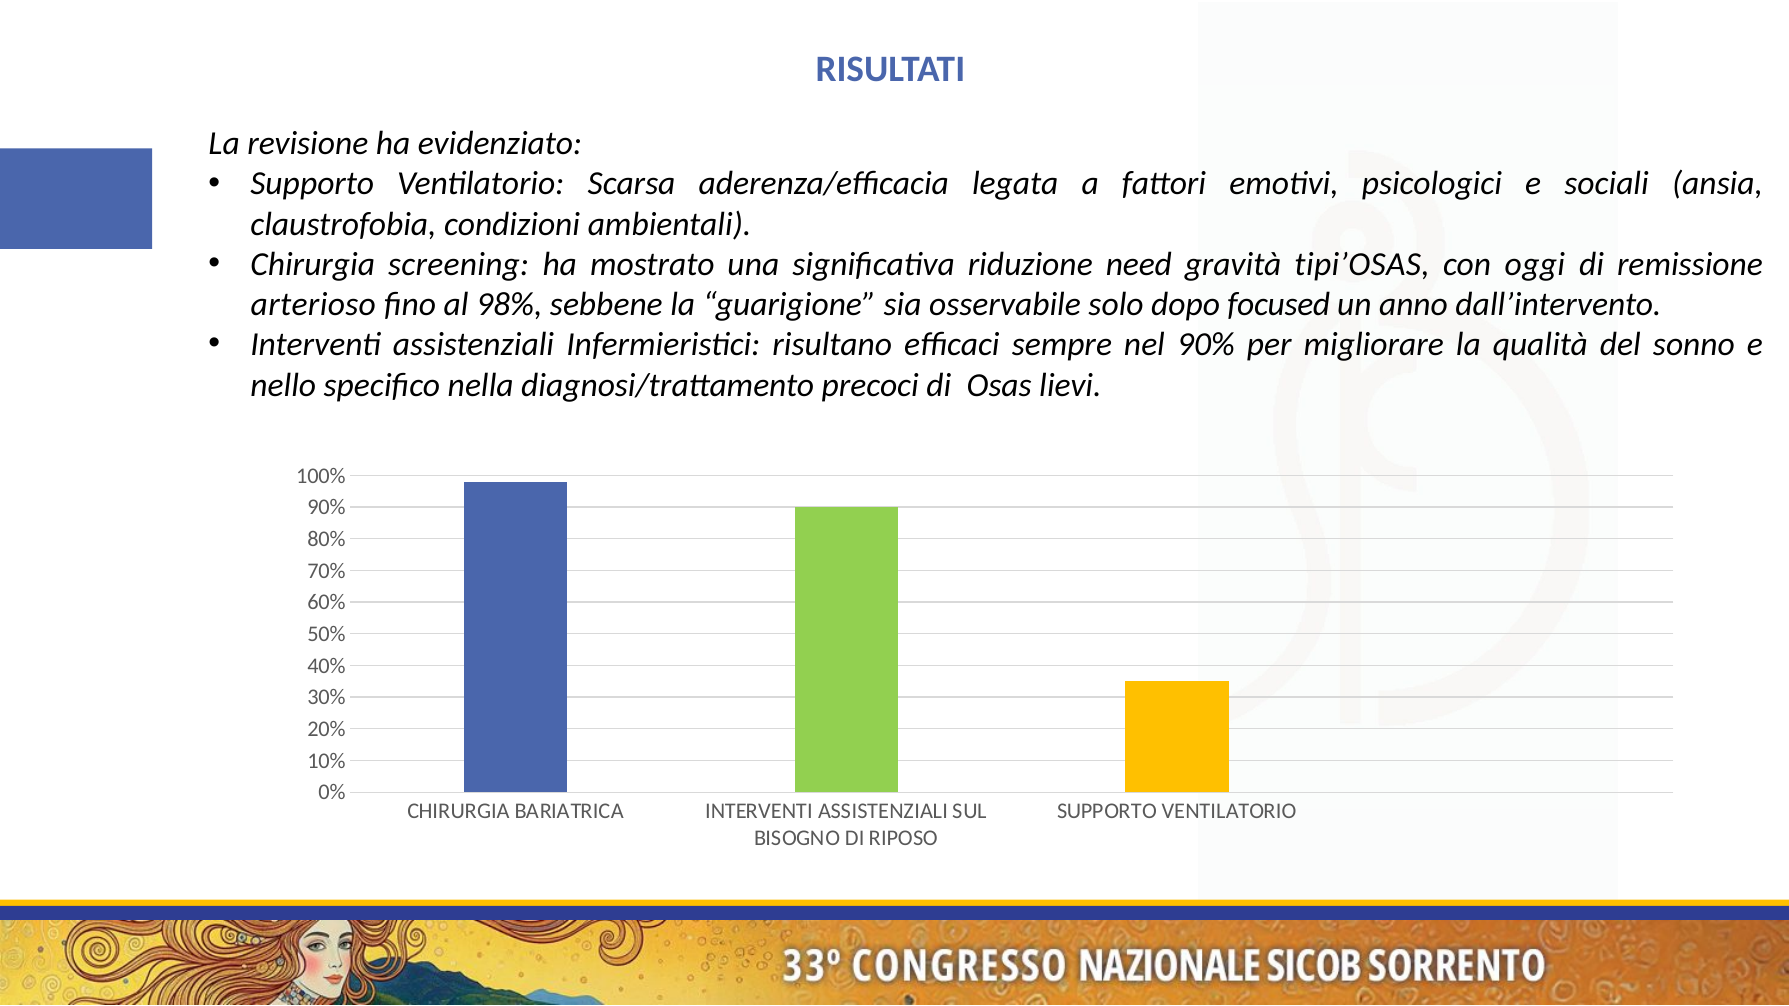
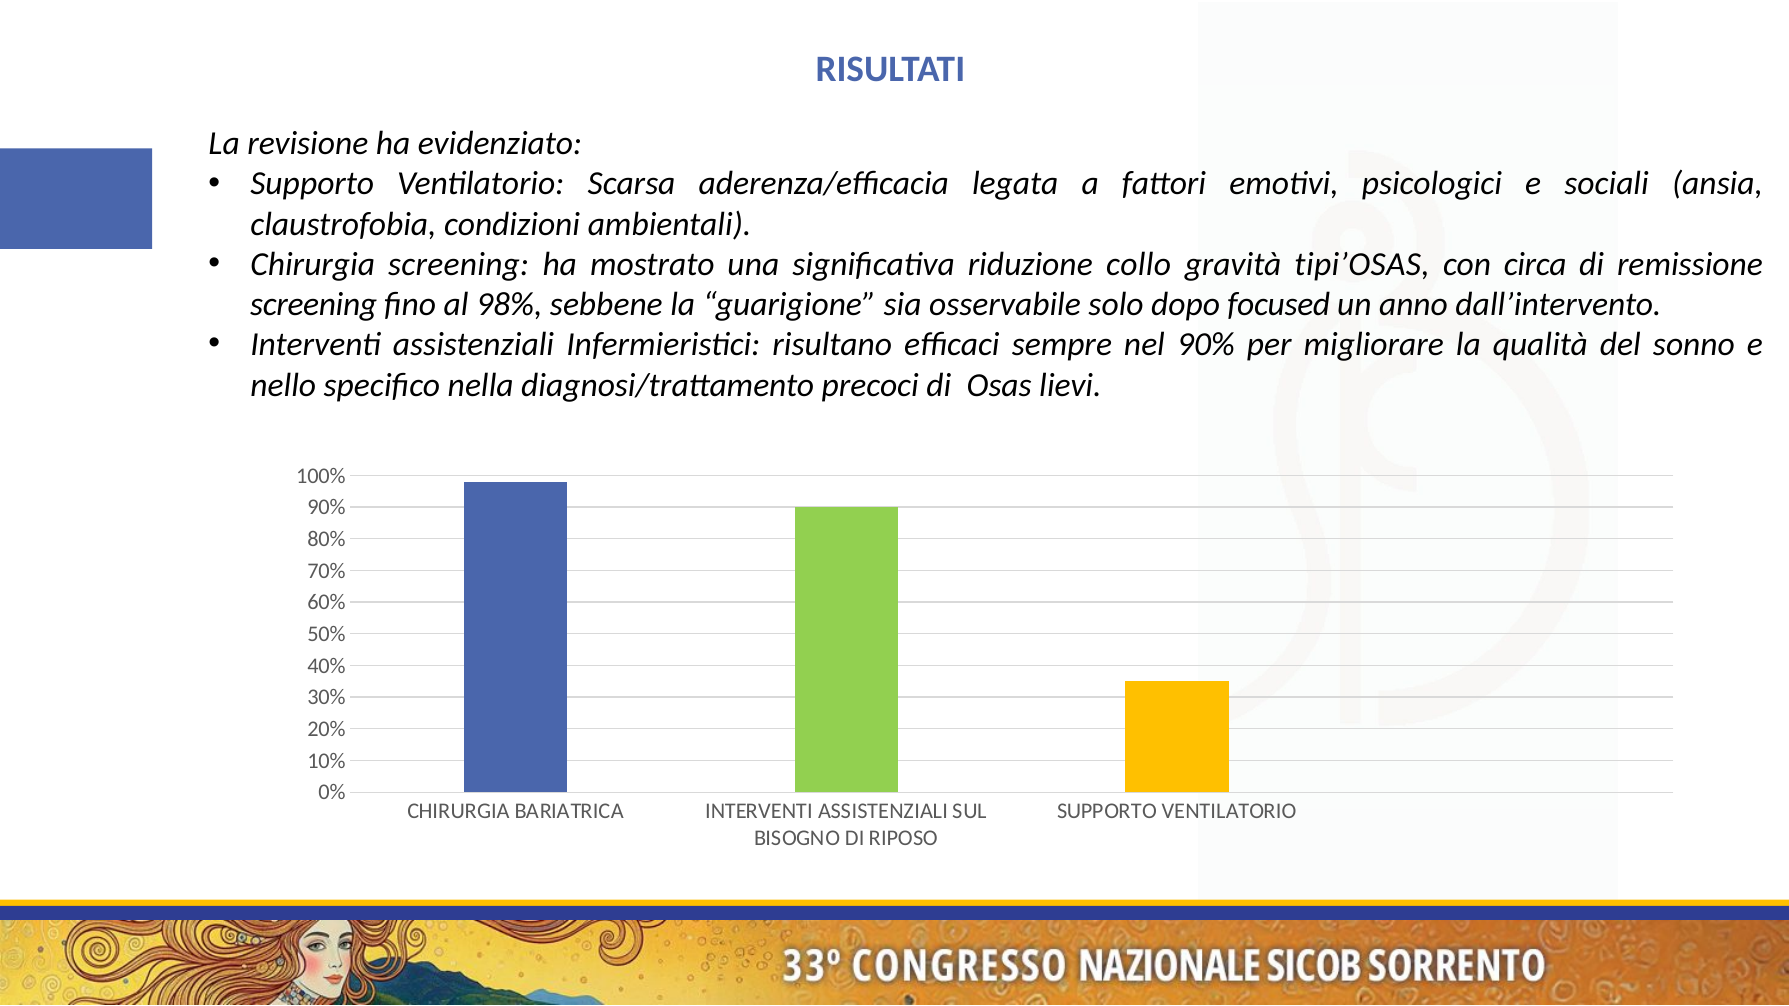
need: need -> collo
oggi: oggi -> circa
arterioso at (313, 305): arterioso -> screening
